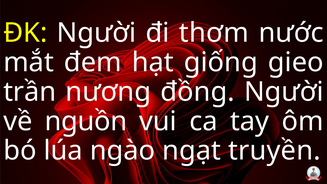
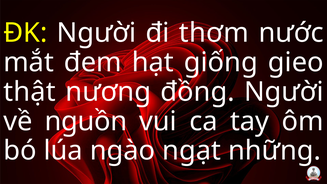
trần: trần -> thật
truyền: truyền -> những
